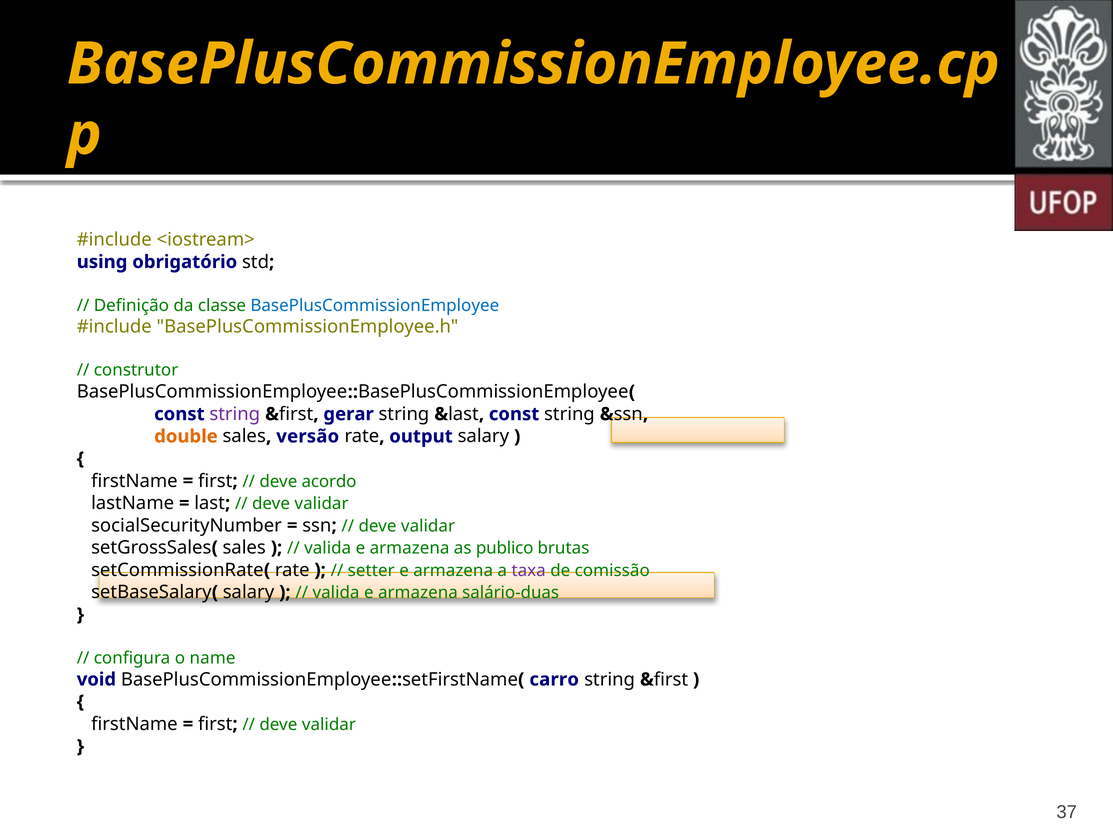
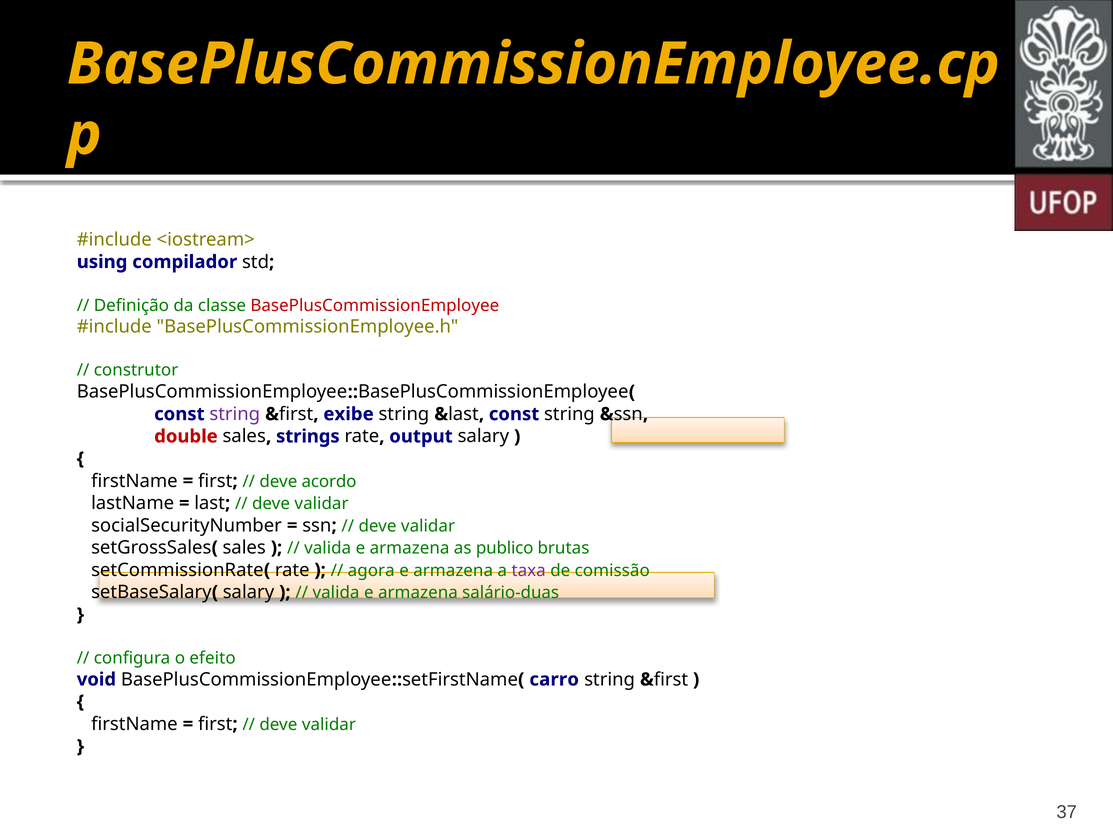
obrigatório: obrigatório -> compilador
BasePlusCommissionEmployee colour: blue -> red
gerar: gerar -> exibe
double colour: orange -> red
versão: versão -> strings
setter: setter -> agora
name: name -> efeito
